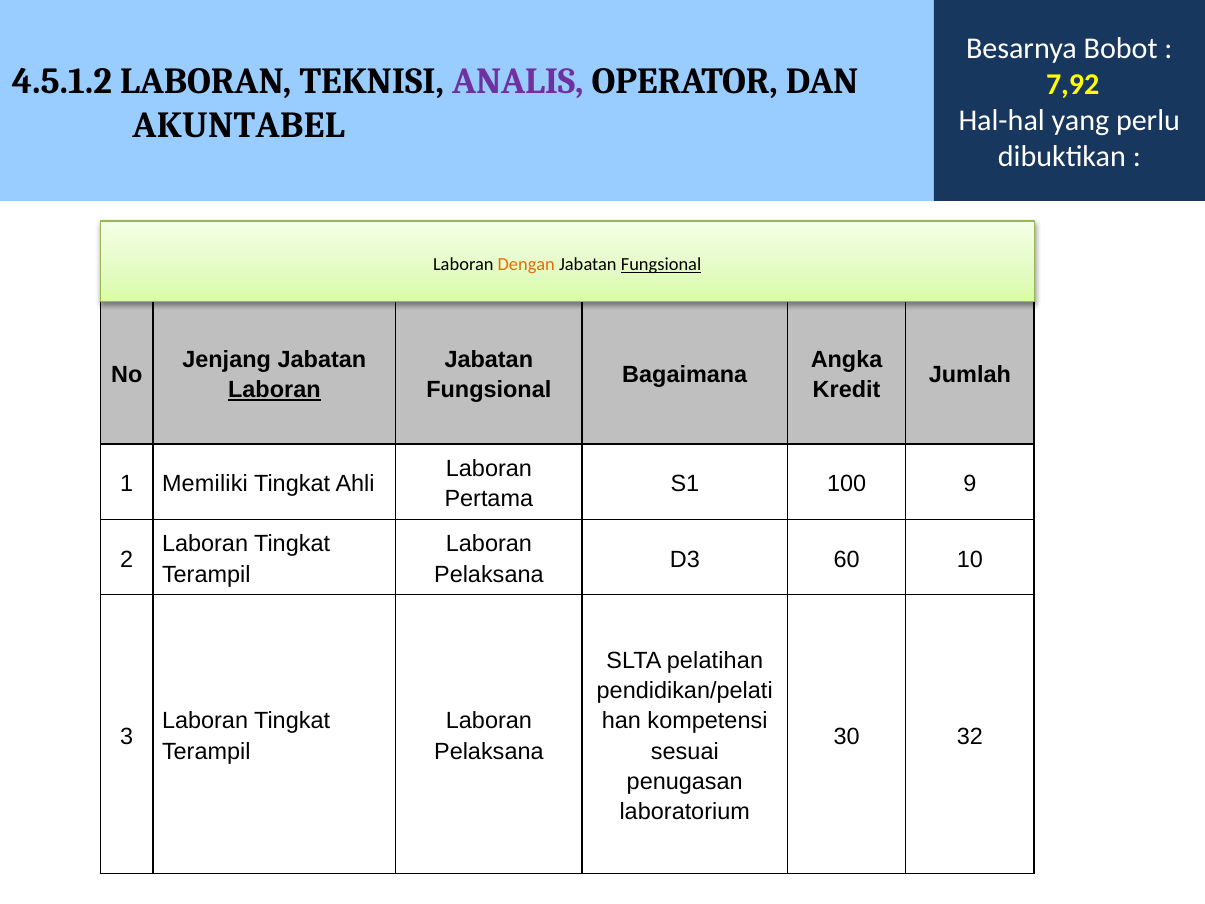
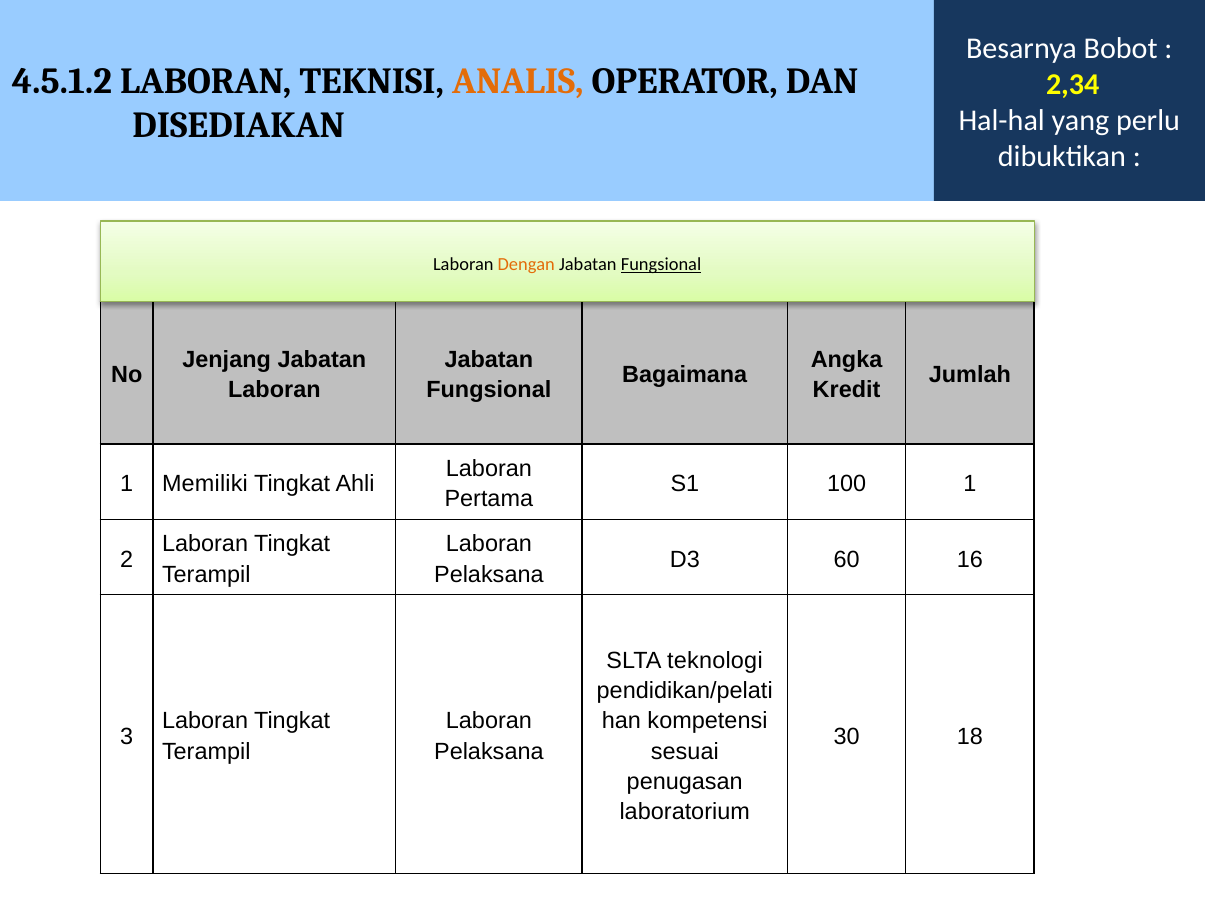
ANALIS colour: purple -> orange
7,92: 7,92 -> 2,34
AKUNTABEL: AKUNTABEL -> DISEDIAKAN
Laboran at (274, 390) underline: present -> none
100 9: 9 -> 1
10: 10 -> 16
pelatihan: pelatihan -> teknologi
32: 32 -> 18
